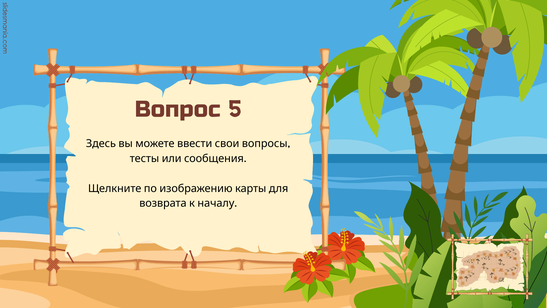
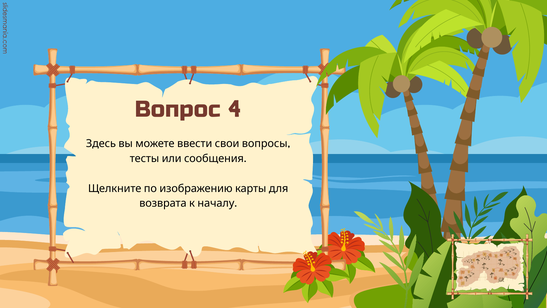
5: 5 -> 4
